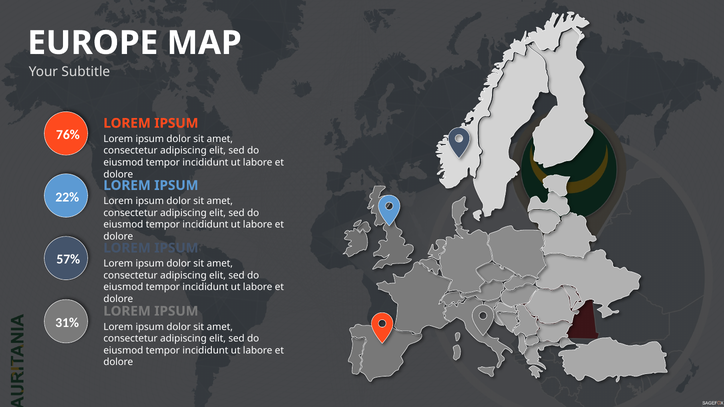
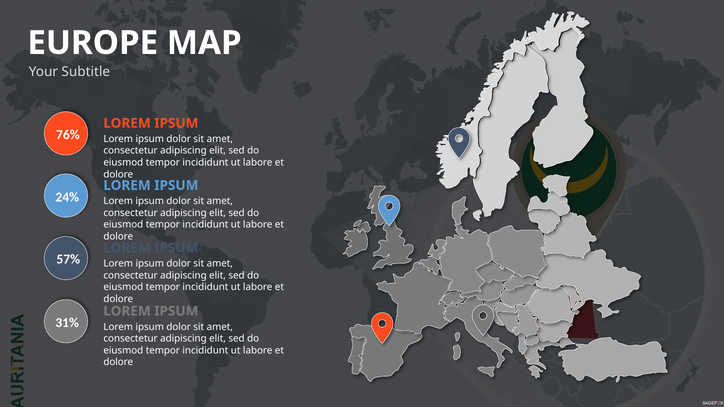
22%: 22% -> 24%
